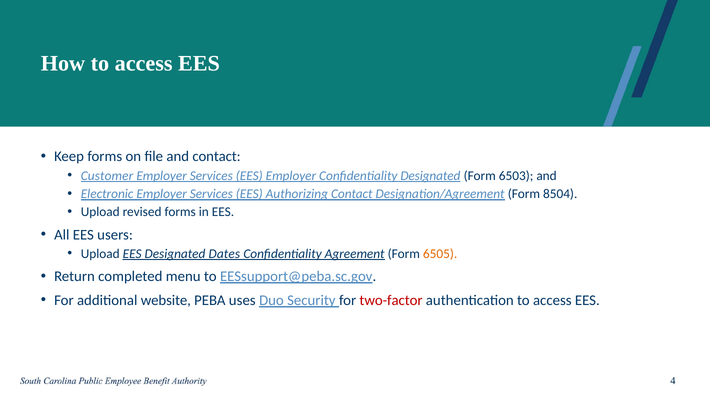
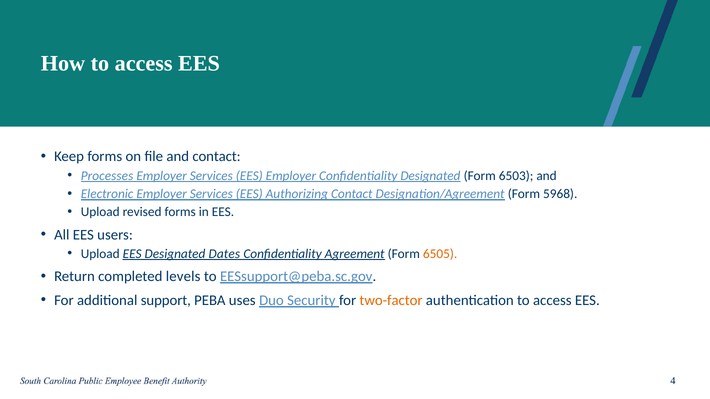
Customer: Customer -> Processes
8504: 8504 -> 5968
menu: menu -> levels
website: website -> support
two-factor colour: red -> orange
